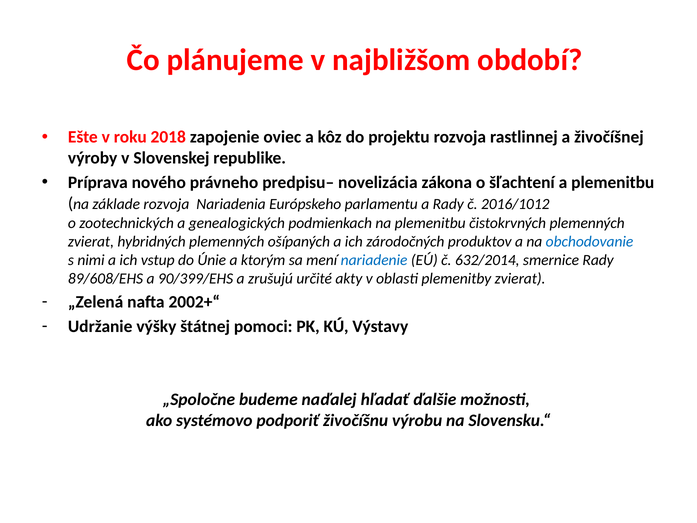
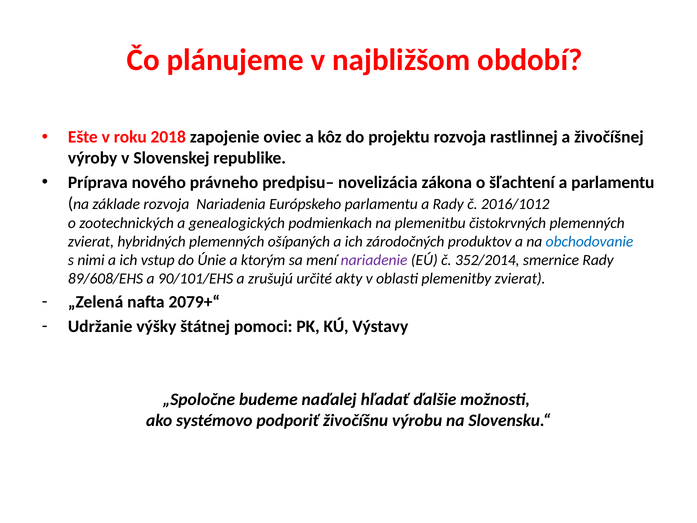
a plemenitbu: plemenitbu -> parlamentu
nariadenie colour: blue -> purple
632/2014: 632/2014 -> 352/2014
90/399/EHS: 90/399/EHS -> 90/101/EHS
2002+“: 2002+“ -> 2079+“
